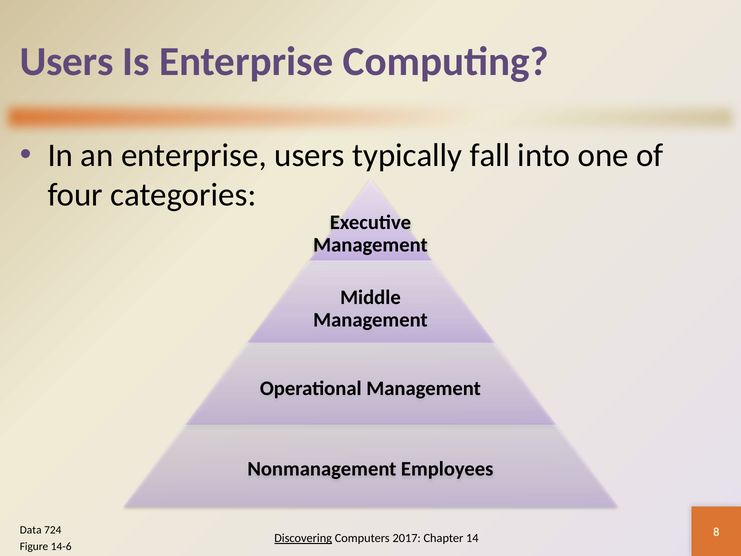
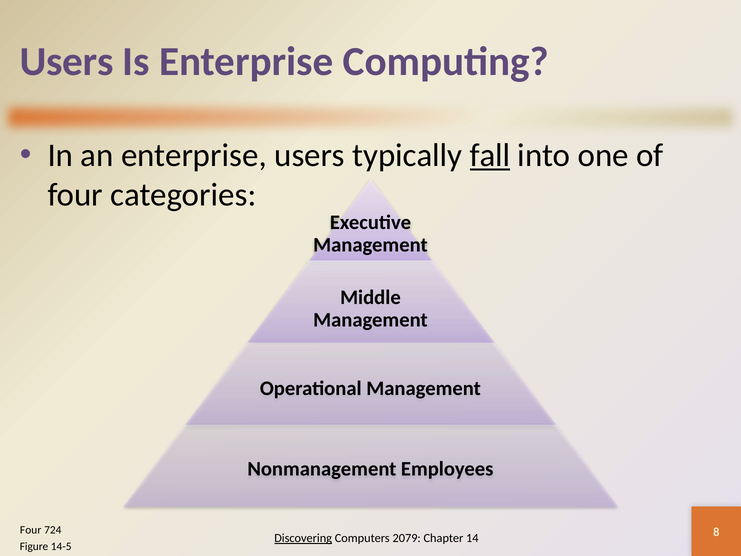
fall underline: none -> present
Data at (31, 530): Data -> Four
2017: 2017 -> 2079
14-6: 14-6 -> 14-5
